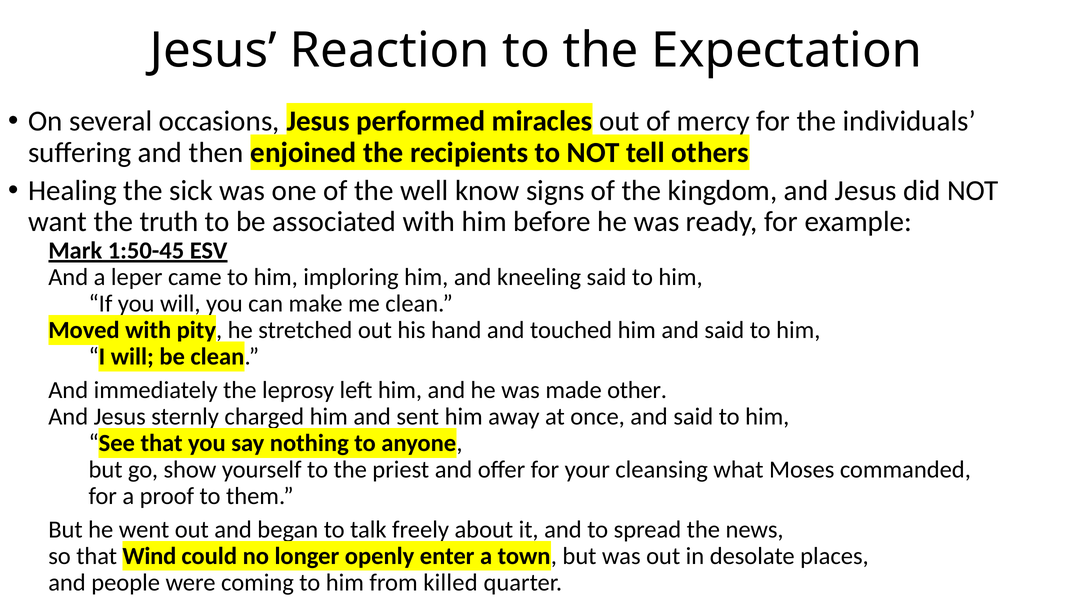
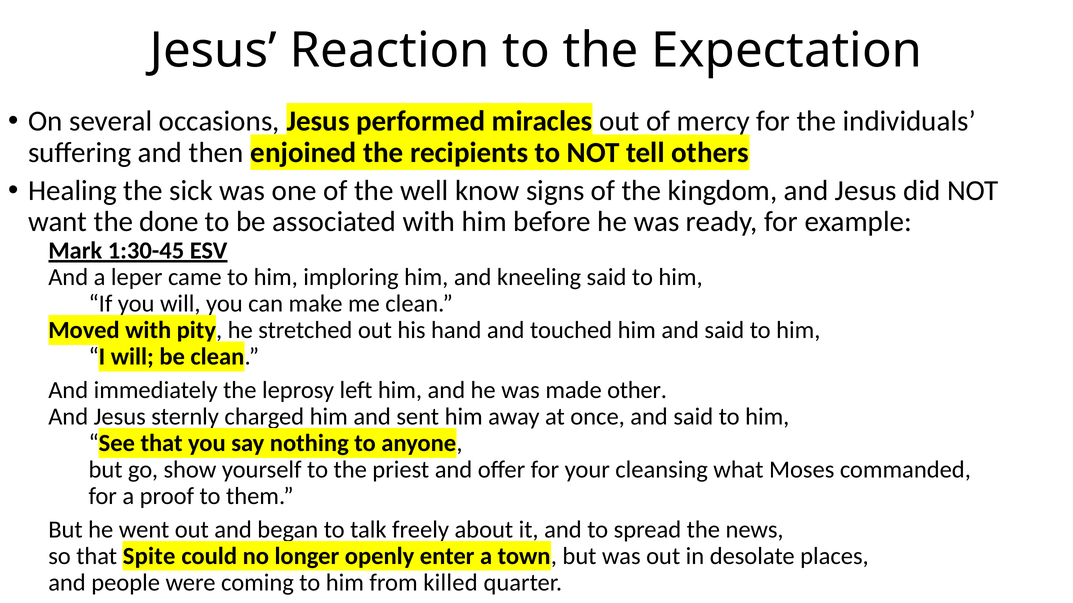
truth: truth -> done
1:50-45: 1:50-45 -> 1:30-45
Wind: Wind -> Spite
